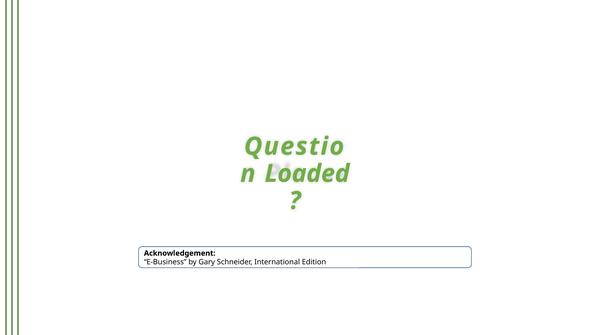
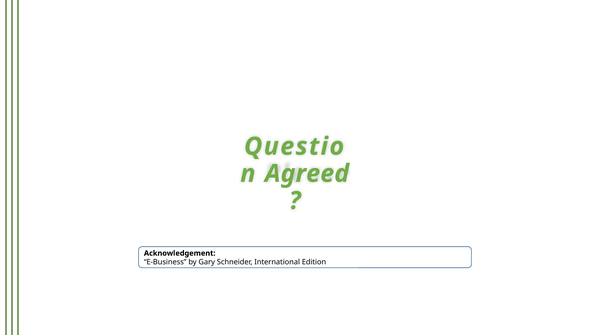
Loaded: Loaded -> Agreed
